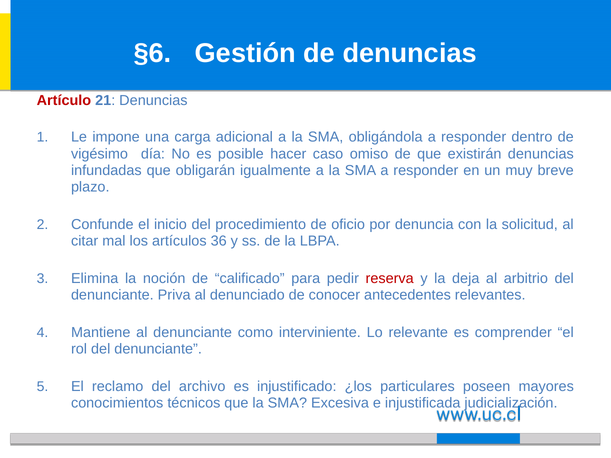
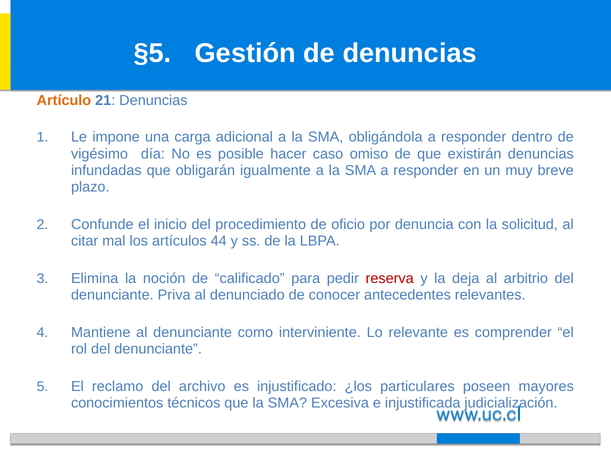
§6: §6 -> §5
Artículo colour: red -> orange
36: 36 -> 44
